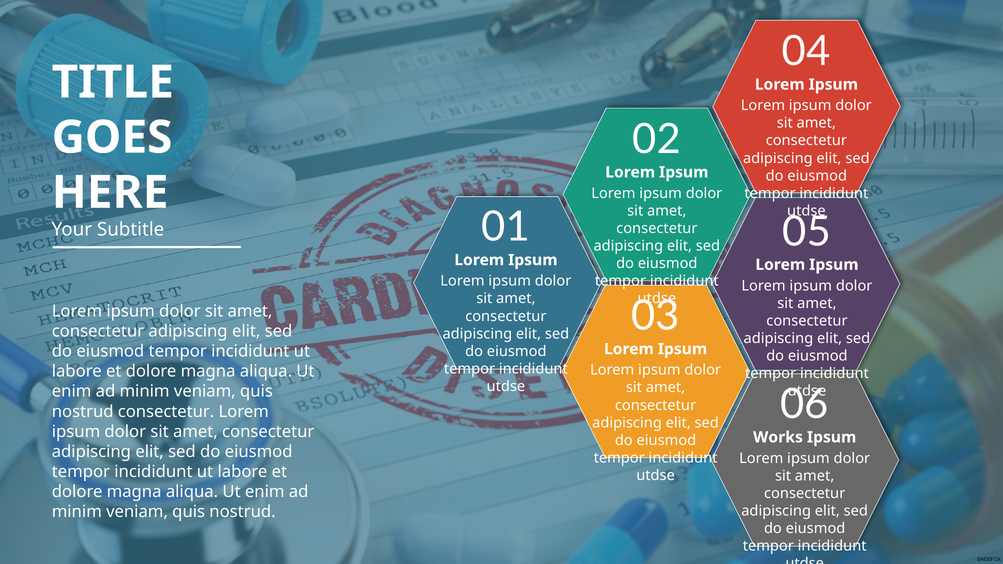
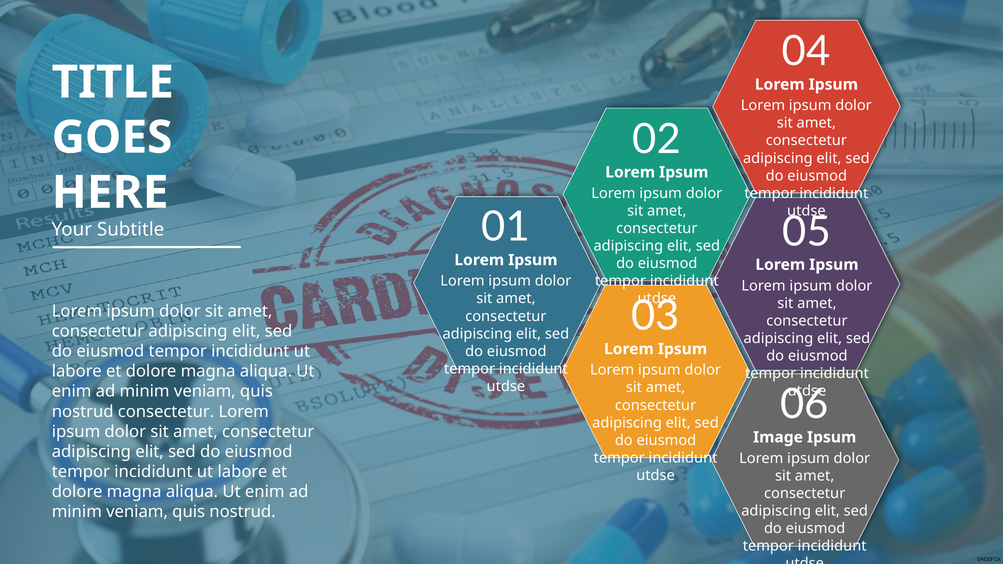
Works: Works -> Image
